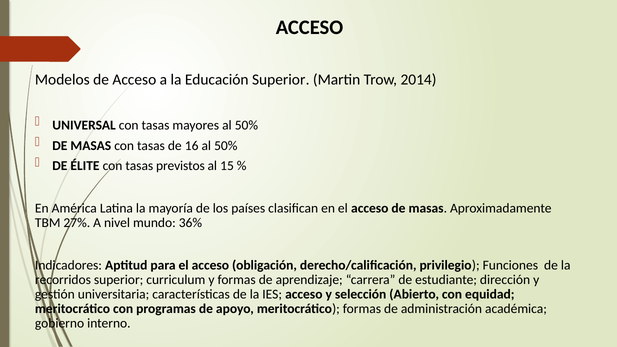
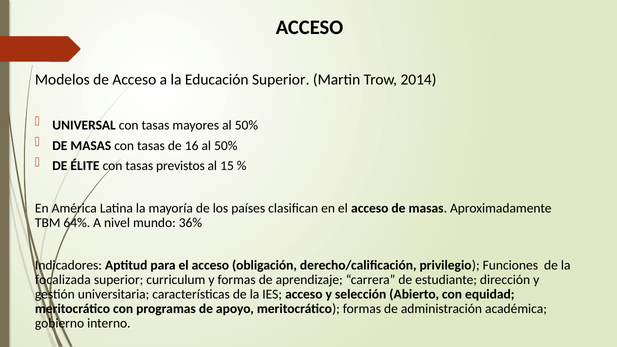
27%: 27% -> 64%
recorridos: recorridos -> focalizada
